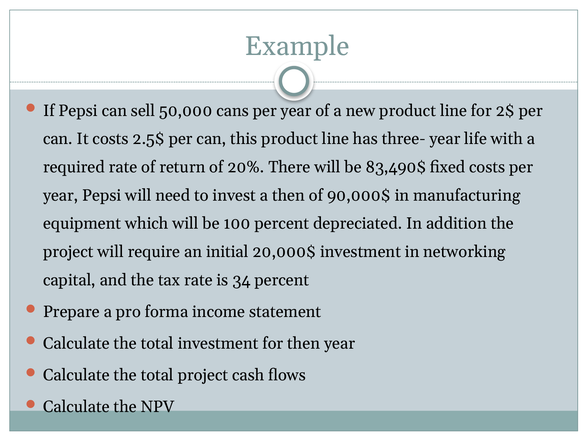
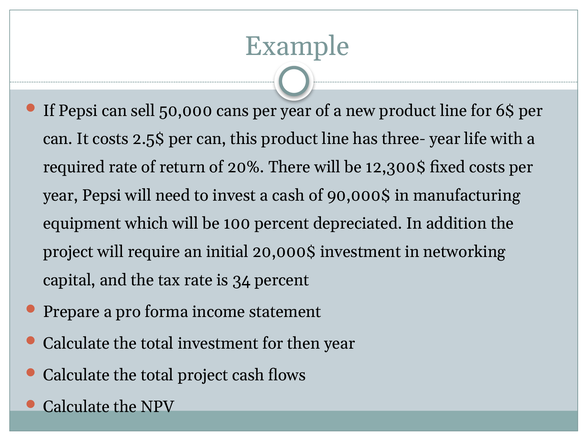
2$: 2$ -> 6$
83,490$: 83,490$ -> 12,300$
a then: then -> cash
